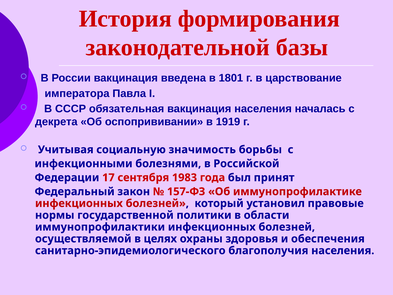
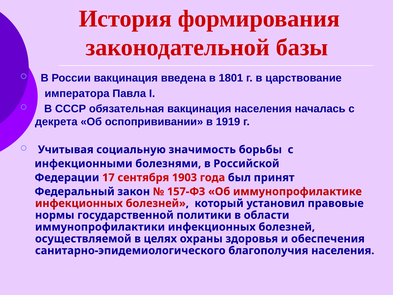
1983: 1983 -> 1903
